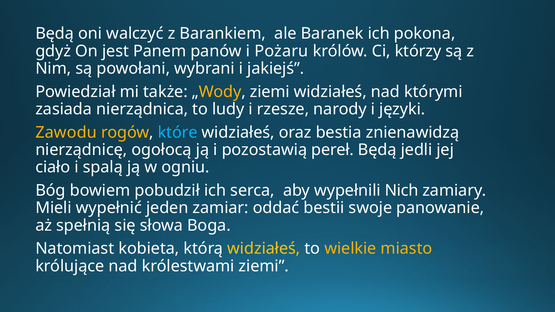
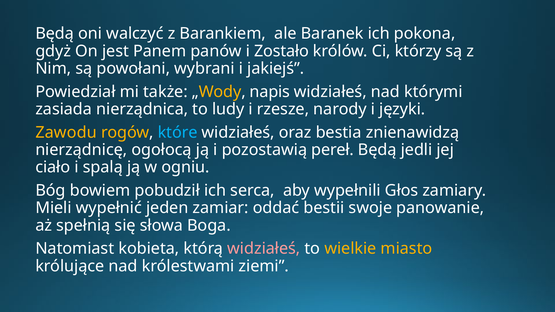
Pożaru: Pożaru -> Zostało
„Wody ziemi: ziemi -> napis
Nich: Nich -> Głos
widziałeś at (264, 249) colour: yellow -> pink
